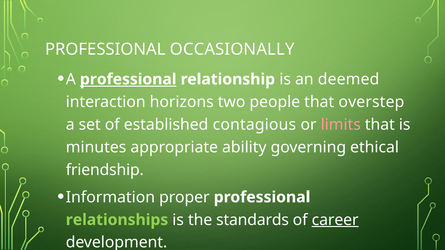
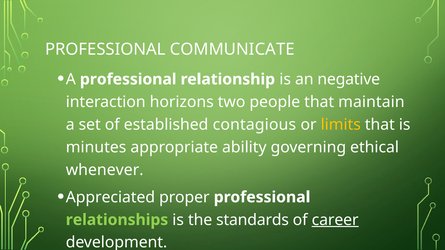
OCCASIONALLY: OCCASIONALLY -> COMMUNICATE
professional at (128, 79) underline: present -> none
deemed: deemed -> negative
overstep: overstep -> maintain
limits colour: pink -> yellow
friendship: friendship -> whenever
Information: Information -> Appreciated
